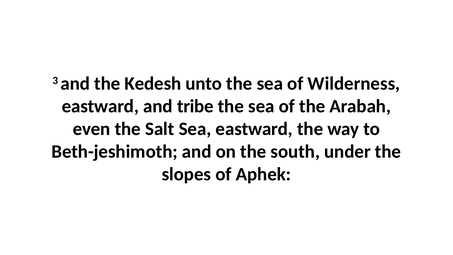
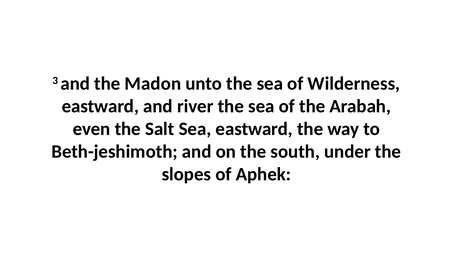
Kedesh: Kedesh -> Madon
tribe: tribe -> river
